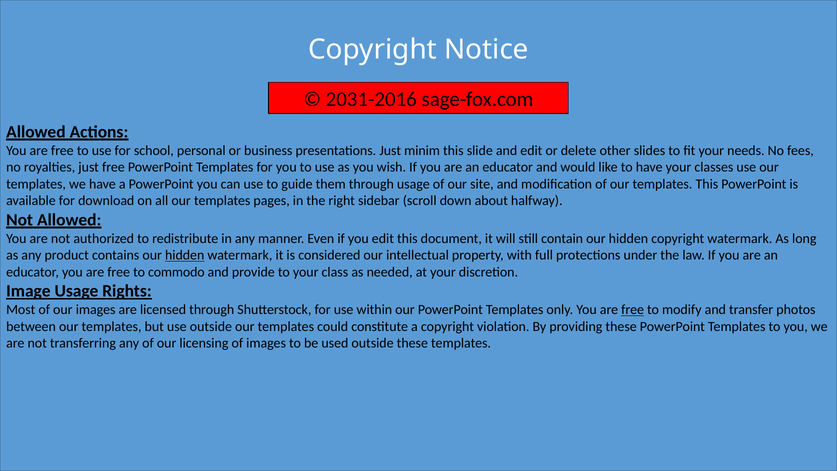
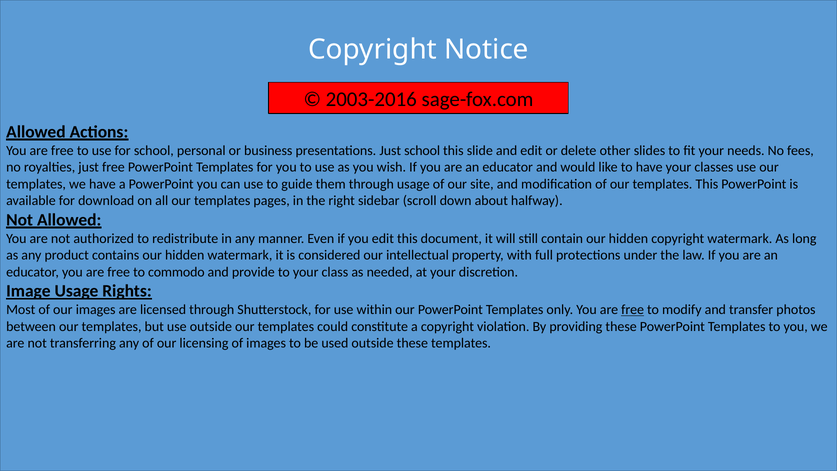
2031-2016: 2031-2016 -> 2003-2016
Just minim: minim -> school
hidden at (185, 255) underline: present -> none
